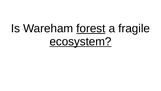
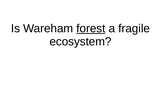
ecosystem underline: present -> none
